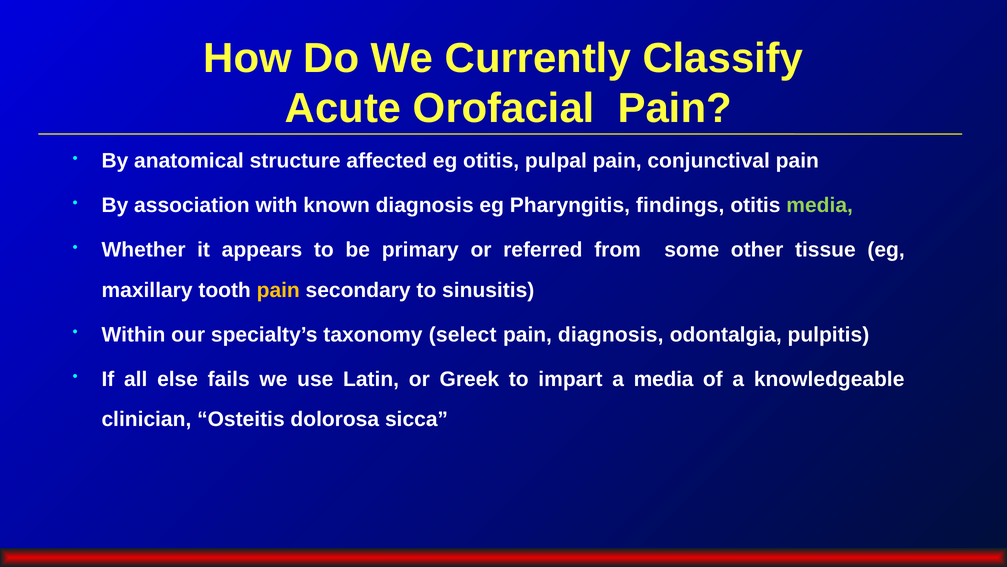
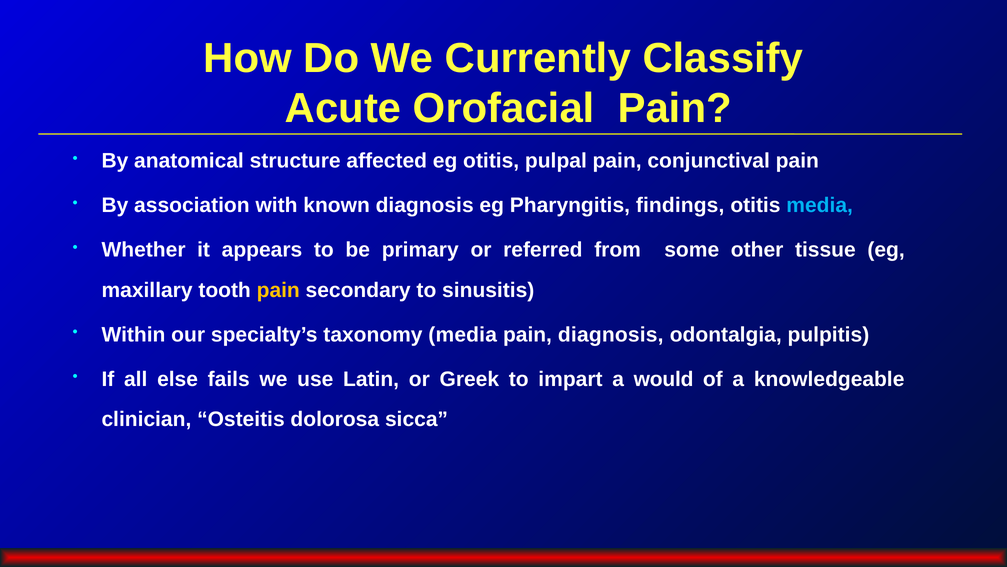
media at (820, 205) colour: light green -> light blue
taxonomy select: select -> media
a media: media -> would
